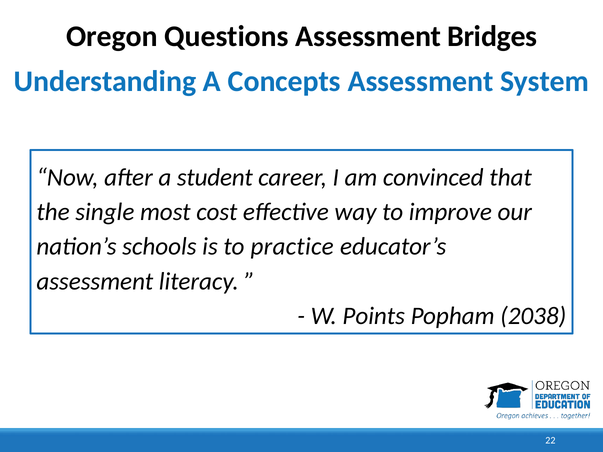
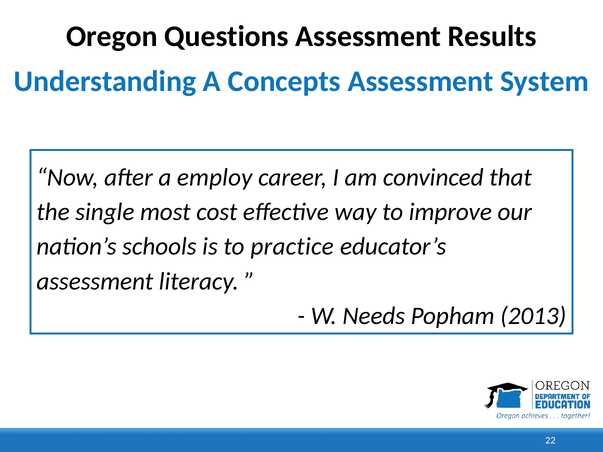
Bridges: Bridges -> Results
student: student -> employ
Points: Points -> Needs
2038: 2038 -> 2013
